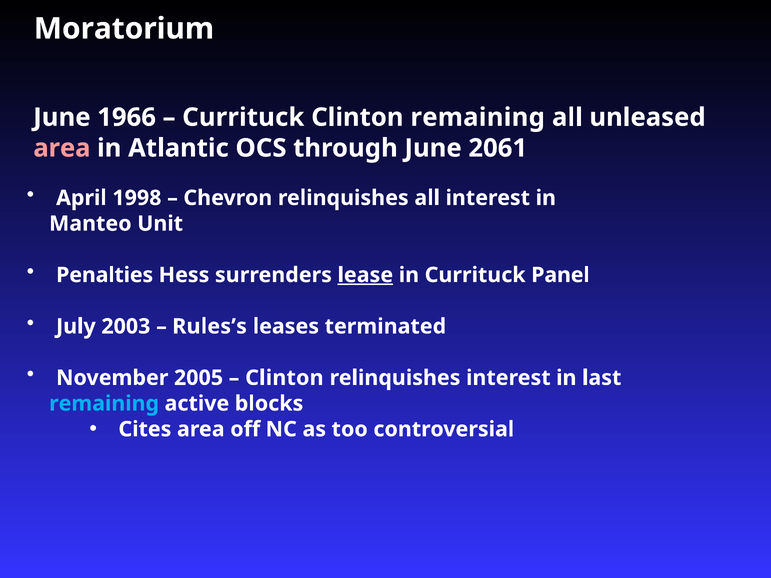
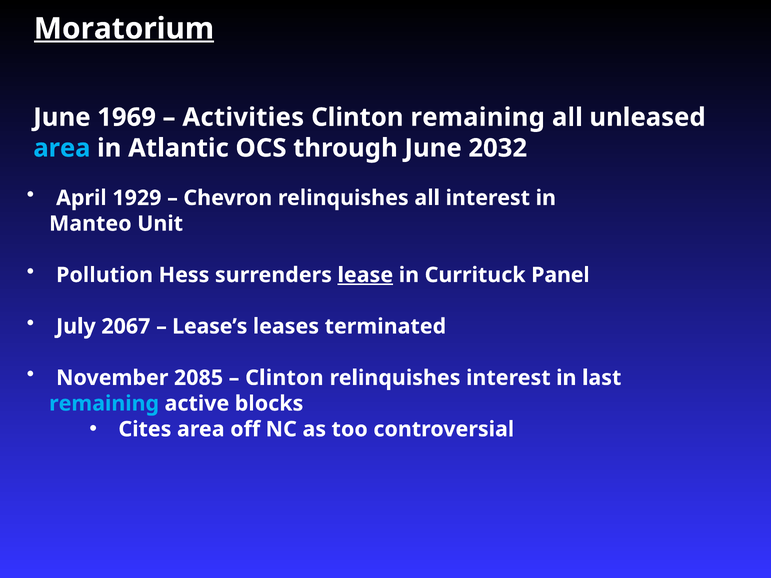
Moratorium underline: none -> present
1966: 1966 -> 1969
Currituck at (243, 117): Currituck -> Activities
area at (62, 148) colour: pink -> light blue
2061: 2061 -> 2032
1998: 1998 -> 1929
Penalties: Penalties -> Pollution
2003: 2003 -> 2067
Rules’s: Rules’s -> Lease’s
2005: 2005 -> 2085
